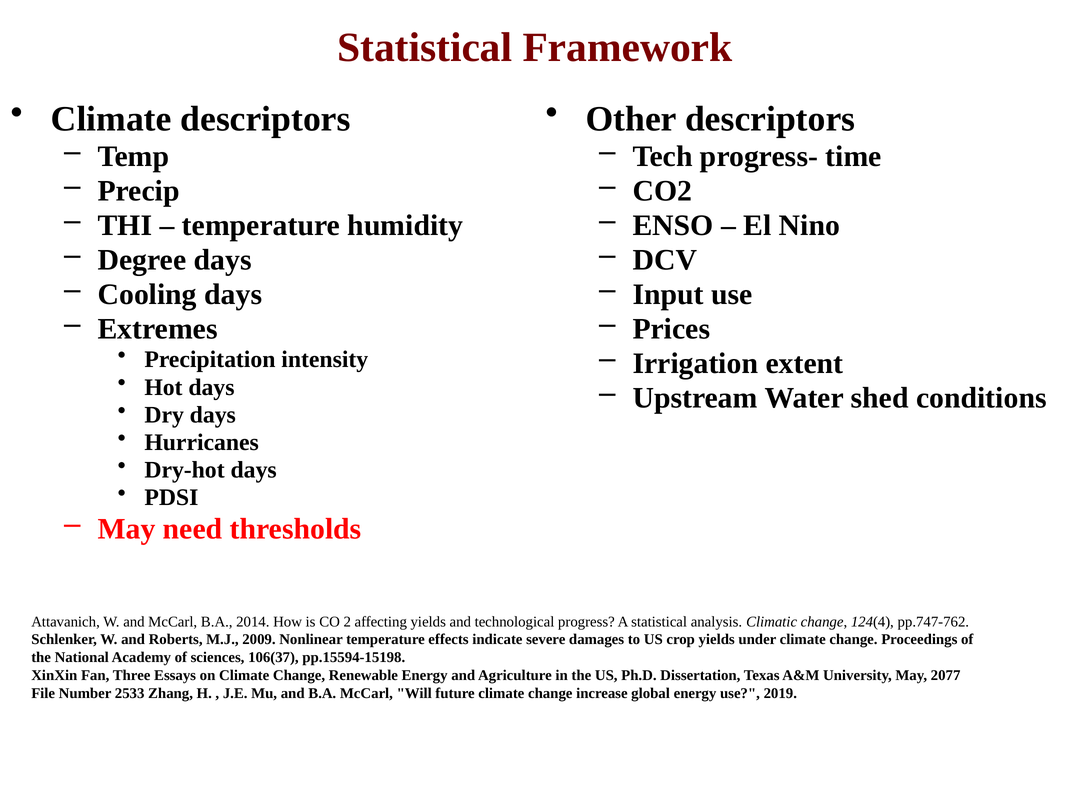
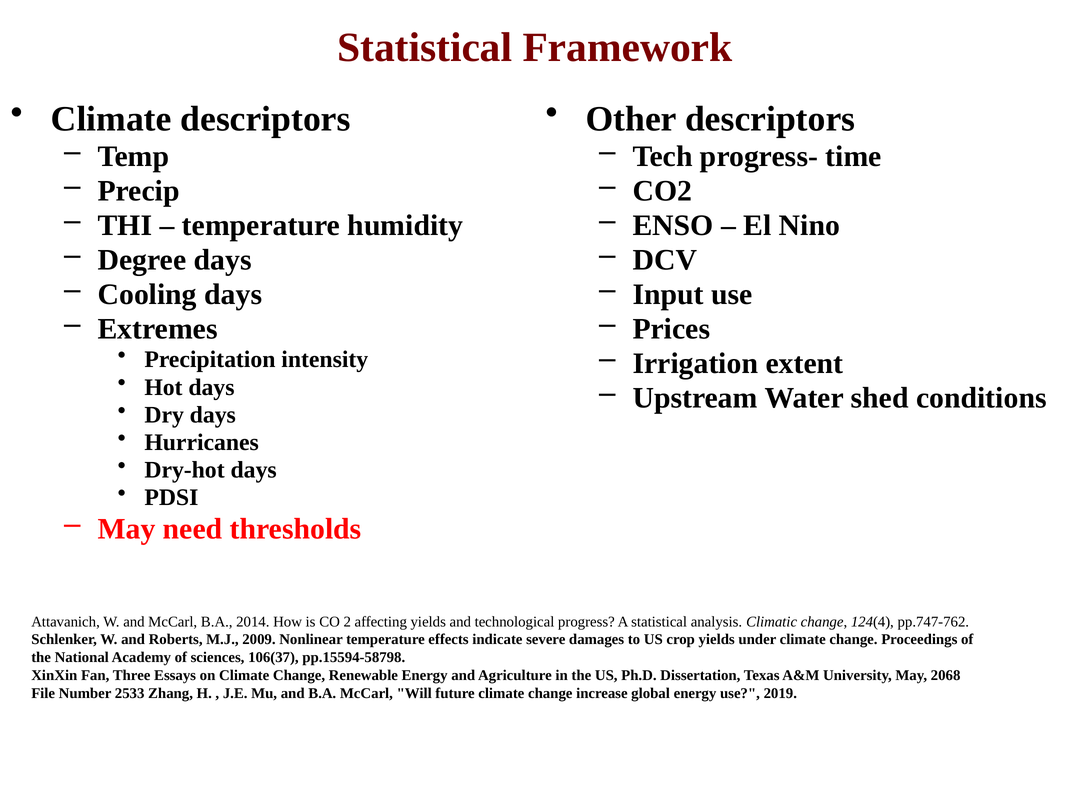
pp.15594-15198: pp.15594-15198 -> pp.15594-58798
2077: 2077 -> 2068
